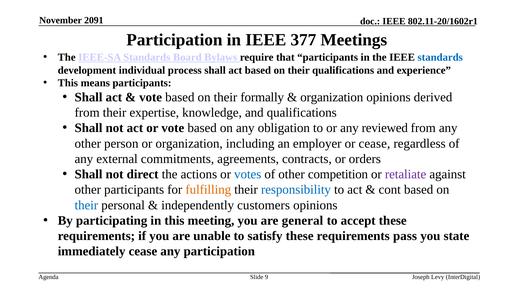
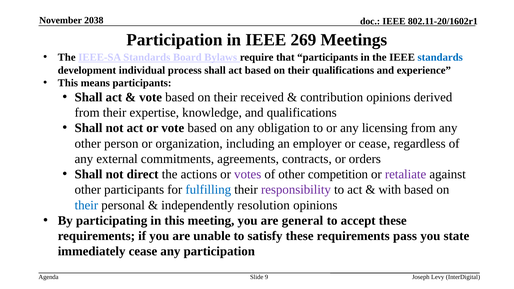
2091: 2091 -> 2038
377: 377 -> 269
formally: formally -> received
organization at (332, 97): organization -> contribution
reviewed: reviewed -> licensing
votes colour: blue -> purple
fulfilling colour: orange -> blue
responsibility colour: blue -> purple
cont: cont -> with
customers: customers -> resolution
